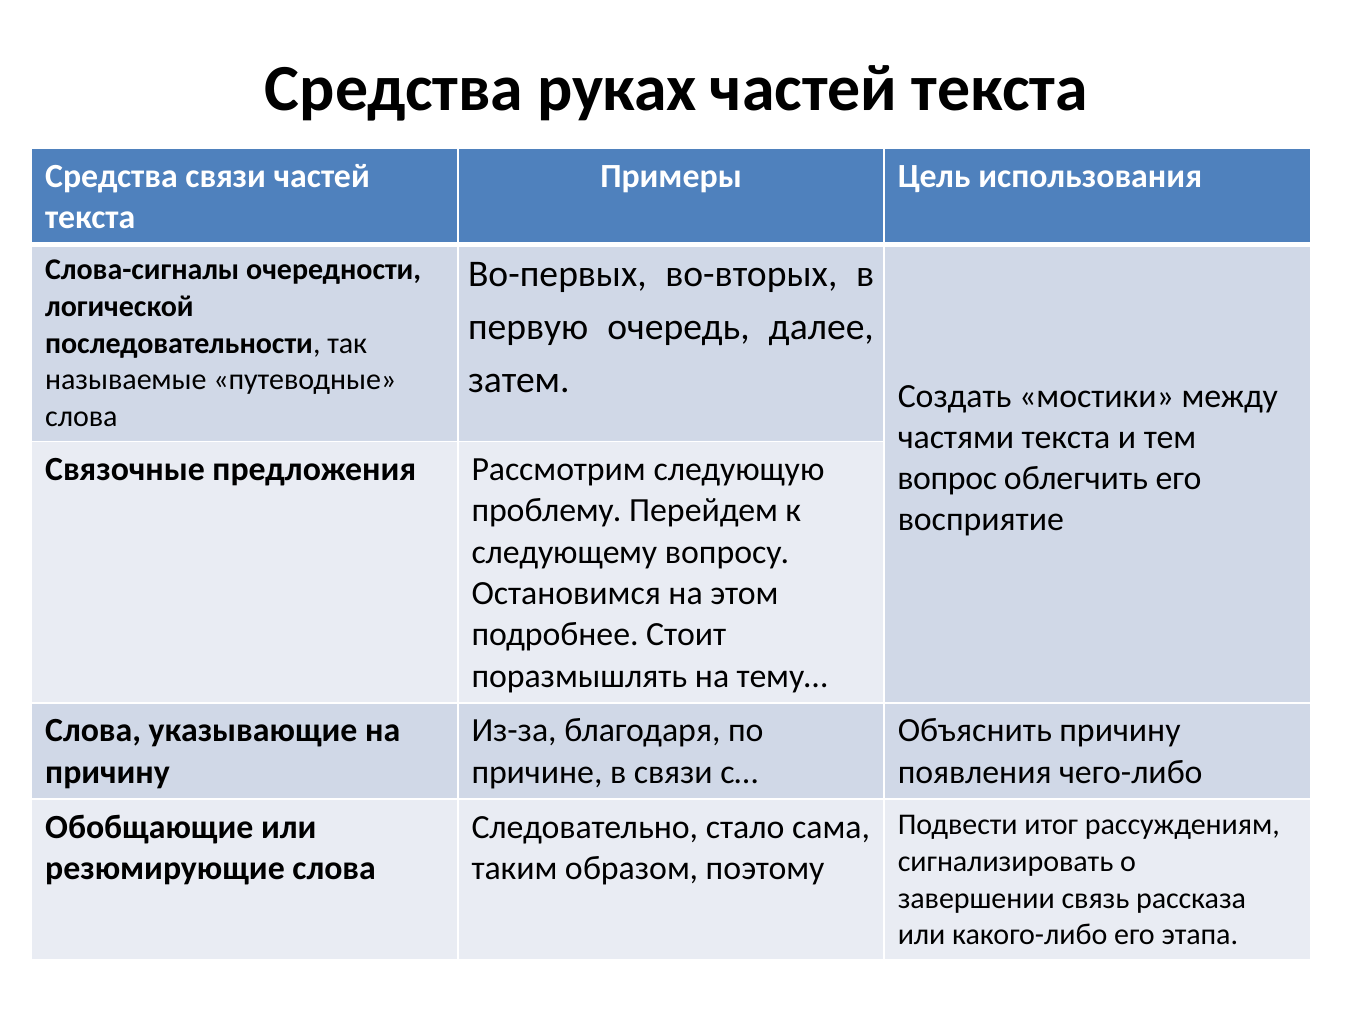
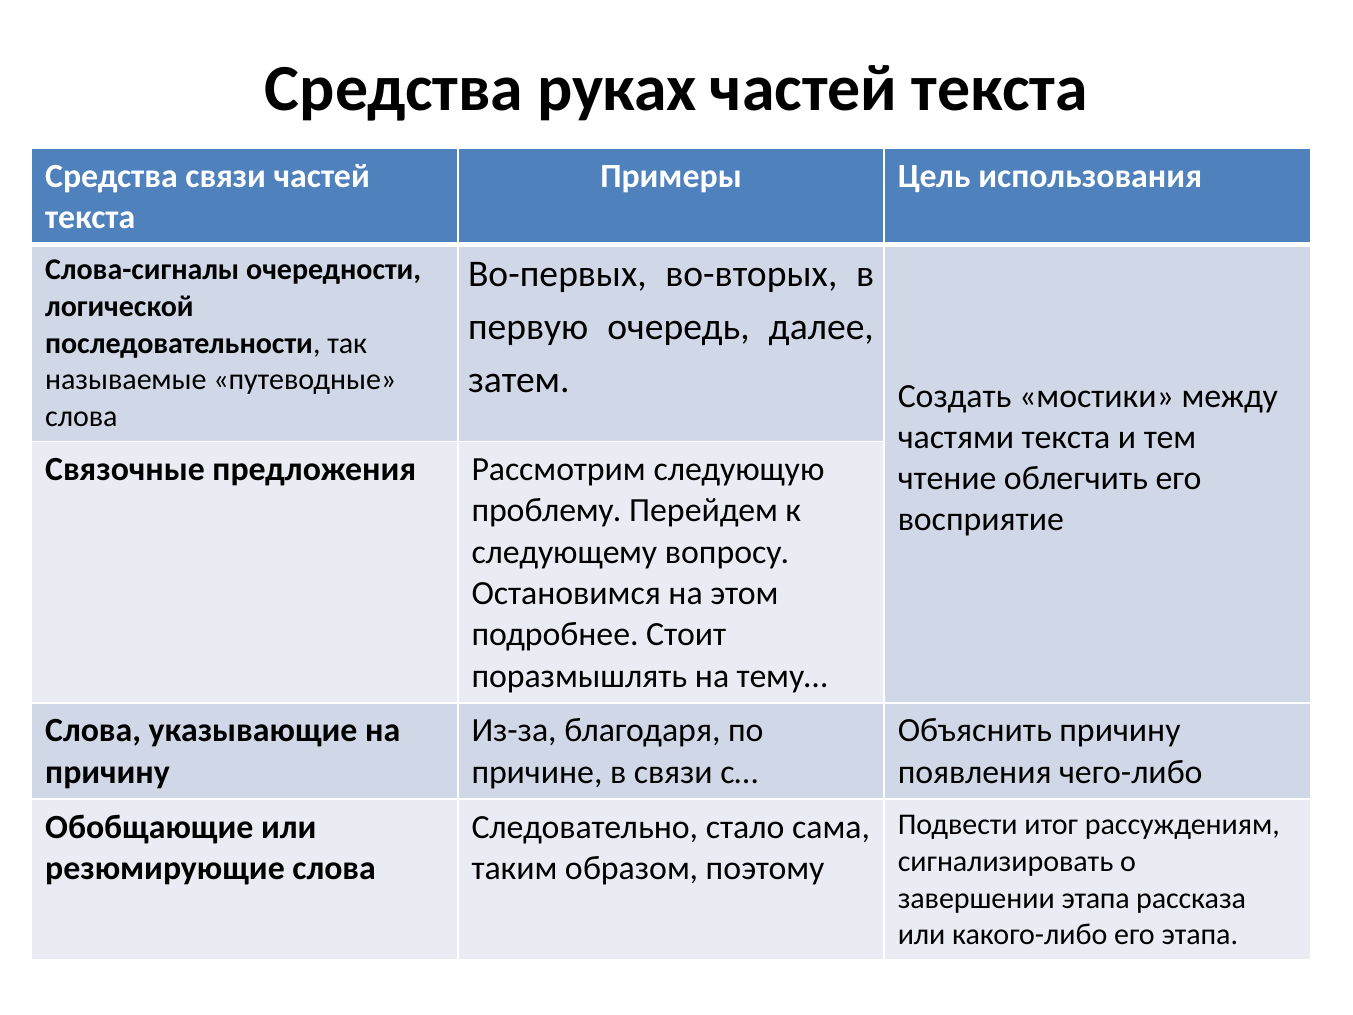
вопрос: вопрос -> чтение
завершении связь: связь -> этапа
